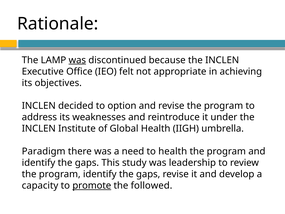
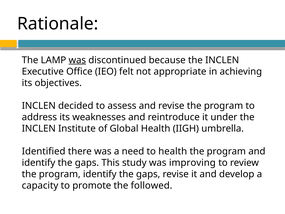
option: option -> assess
Paradigm: Paradigm -> Identified
leadership: leadership -> improving
promote underline: present -> none
